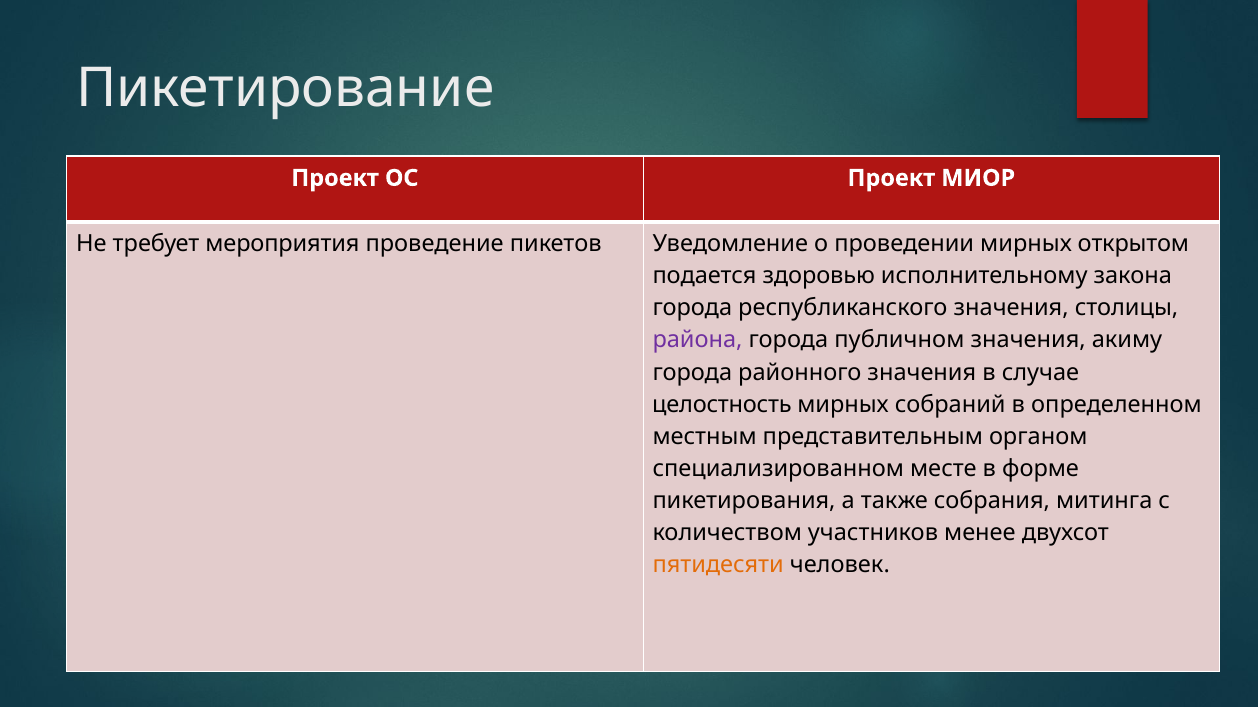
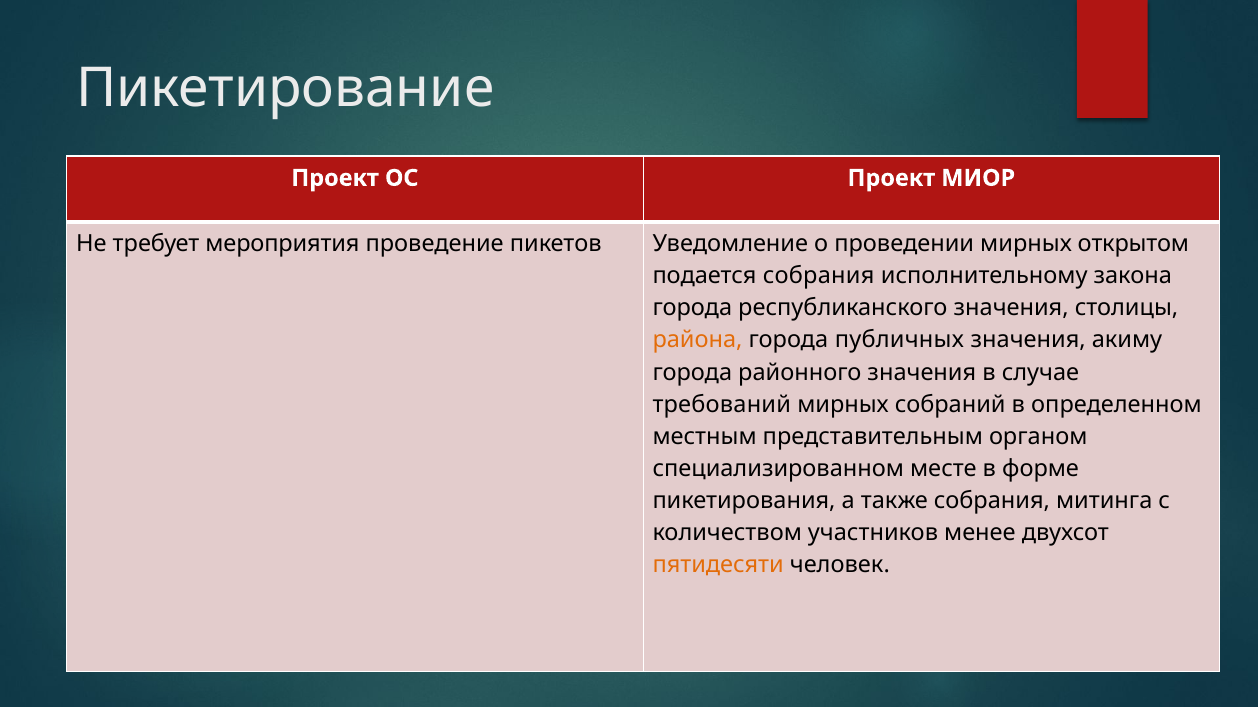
подается здоровью: здоровью -> собрания
района colour: purple -> orange
публичном: публичном -> публичных
целостность: целостность -> требований
